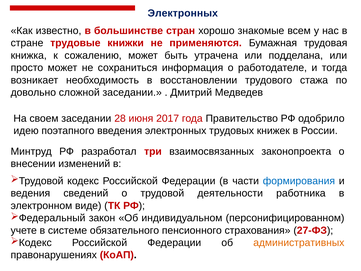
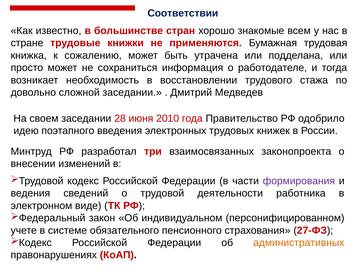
Электронных at (183, 13): Электронных -> Соответствии
2017: 2017 -> 2010
формирования colour: blue -> purple
